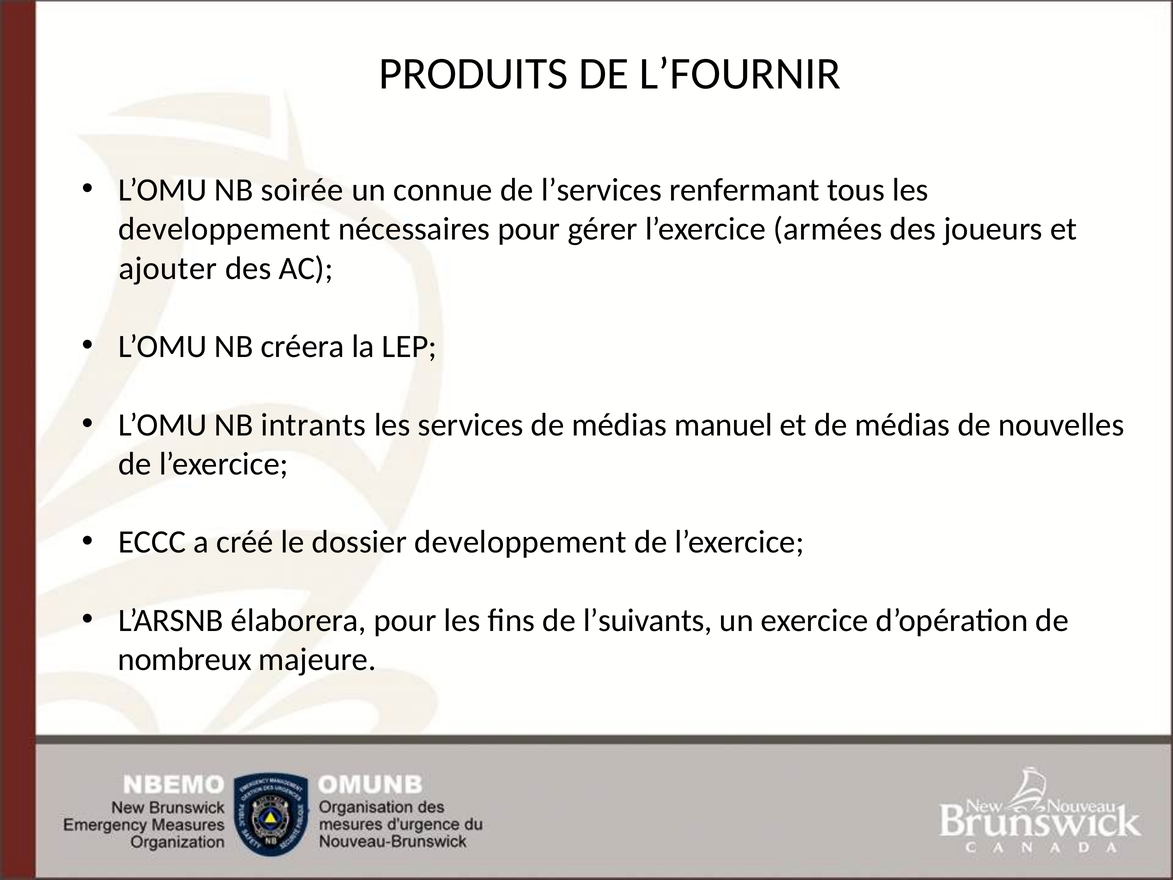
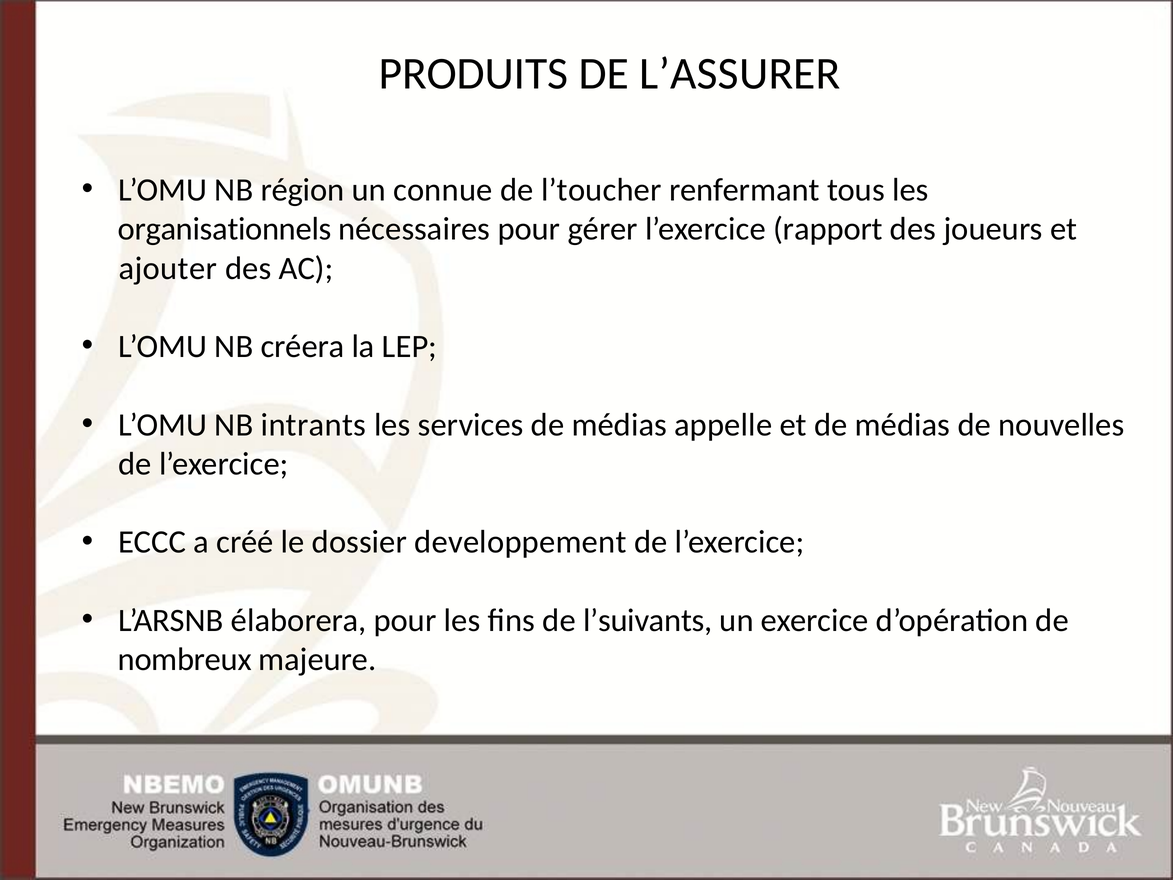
L’FOURNIR: L’FOURNIR -> L’ASSURER
soirée: soirée -> région
l’services: l’services -> l’toucher
developpement at (224, 229): developpement -> organisationnels
armées: armées -> rapport
manuel: manuel -> appelle
